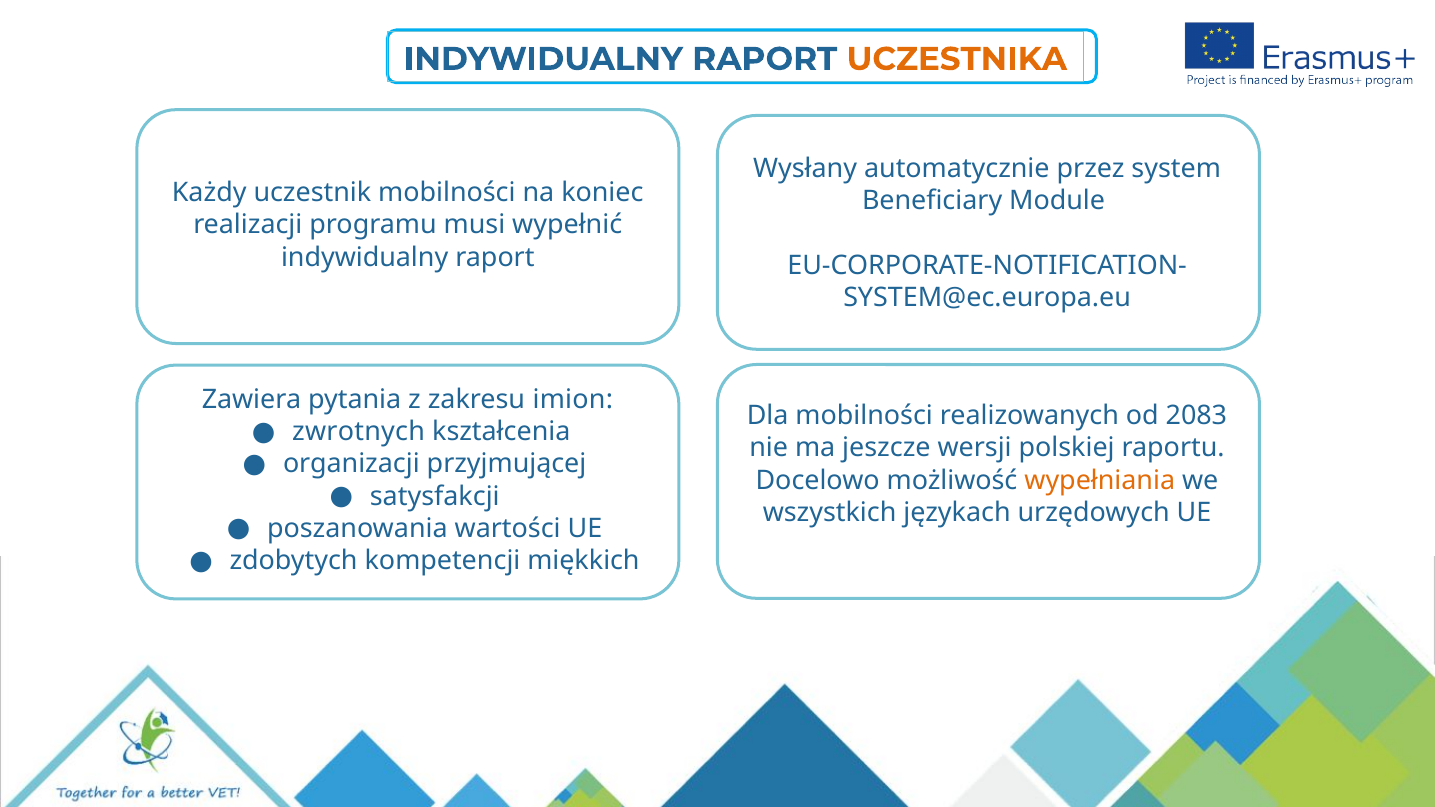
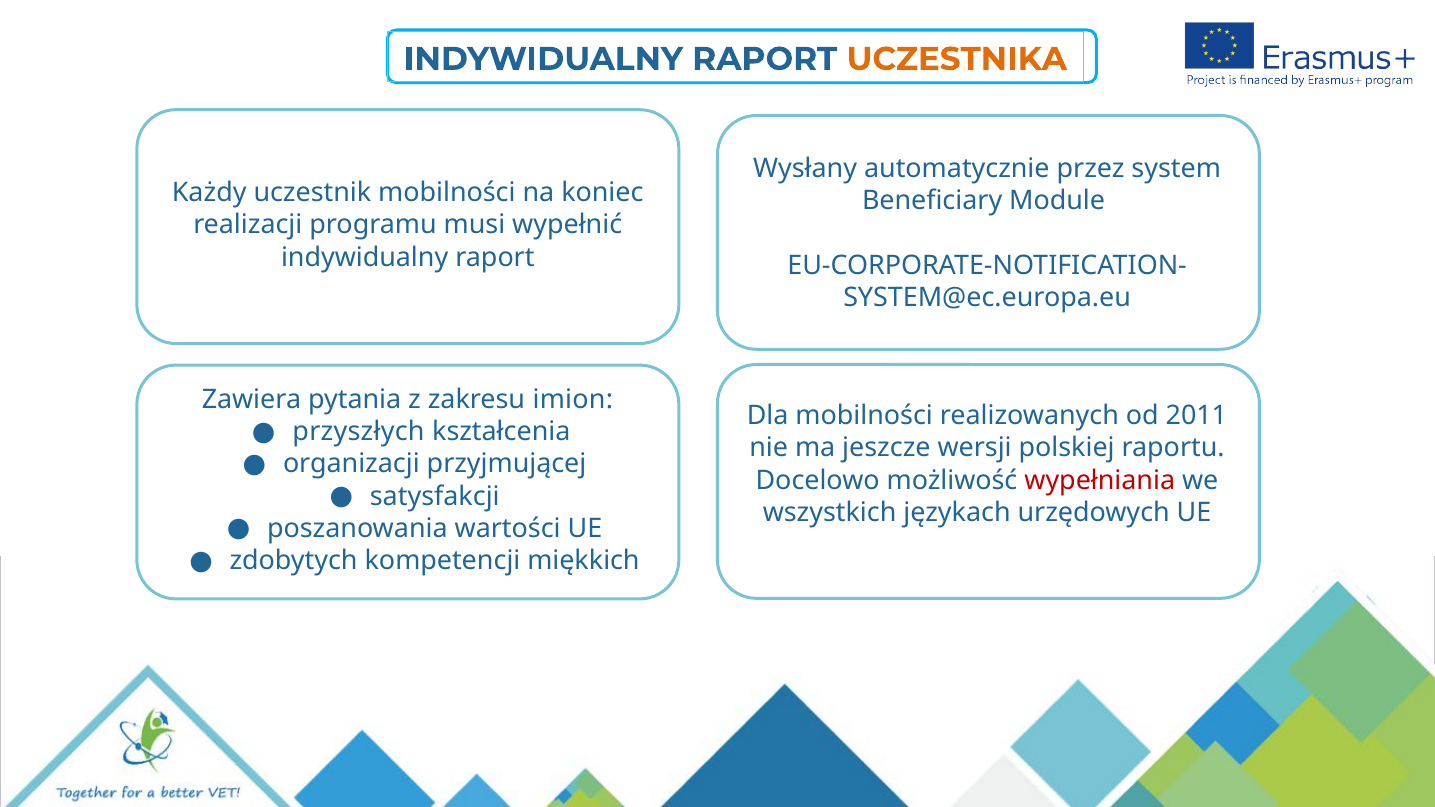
2083: 2083 -> 2011
zwrotnych: zwrotnych -> przyszłych
wypełniania colour: orange -> red
